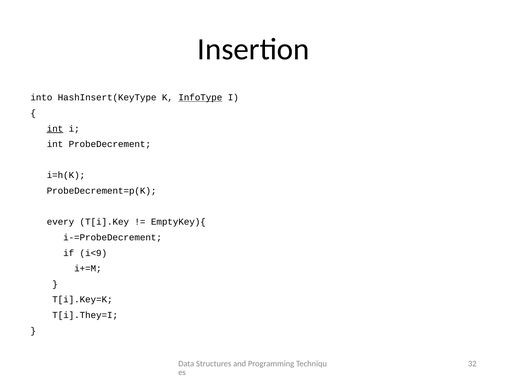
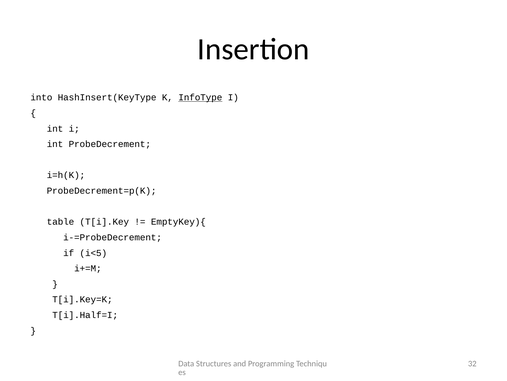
int at (55, 128) underline: present -> none
every: every -> table
i<9: i<9 -> i<5
T[i].They=I: T[i].They=I -> T[i].Half=I
